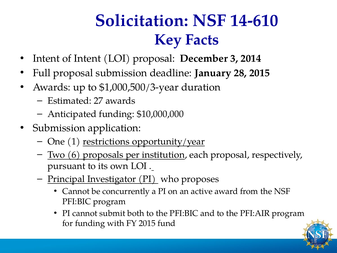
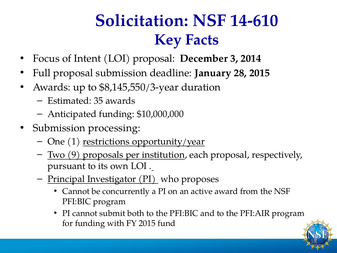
Intent at (46, 58): Intent -> Focus
$1,000,500/3-year: $1,000,500/3-year -> $8,145,550/3-year
27: 27 -> 35
application: application -> processing
6: 6 -> 9
